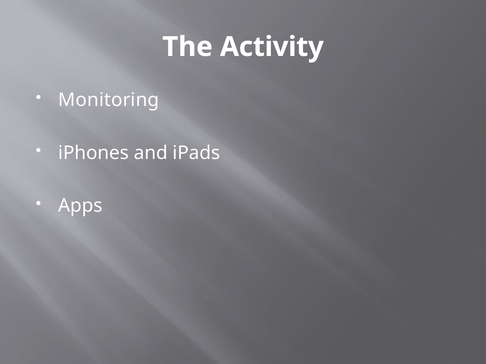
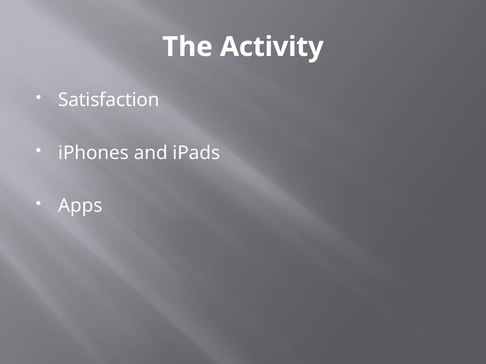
Monitoring: Monitoring -> Satisfaction
